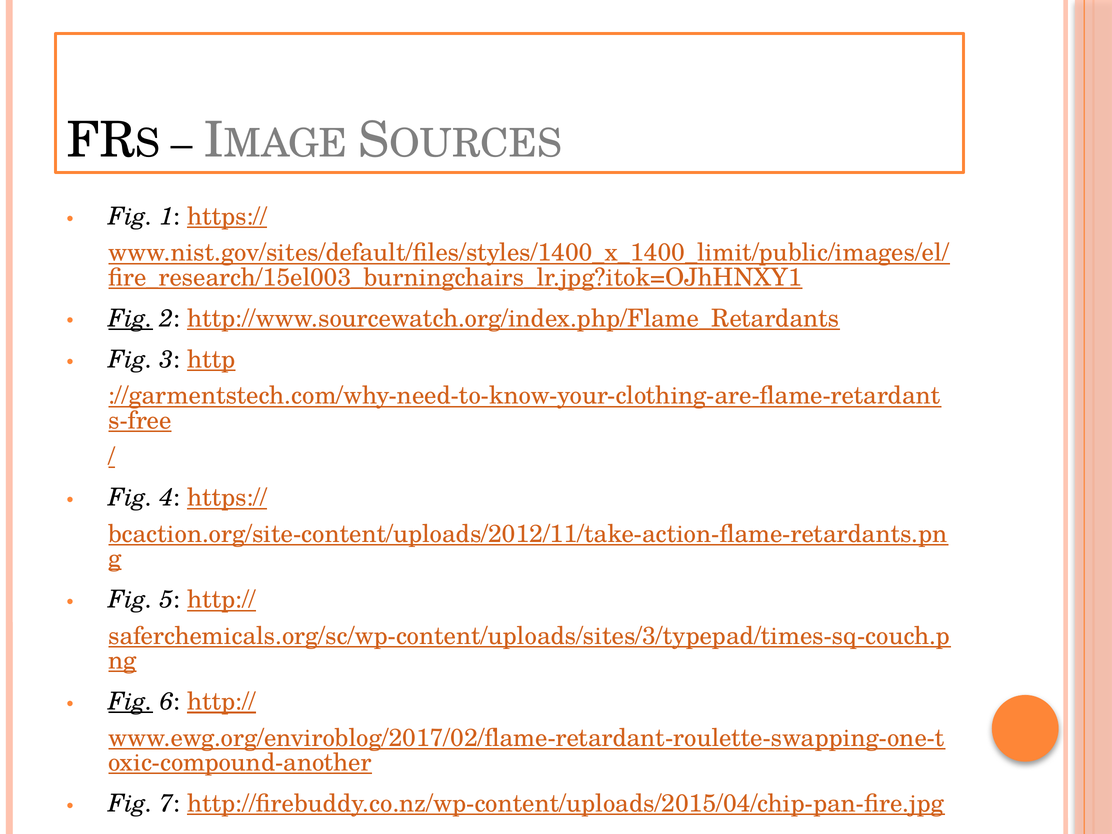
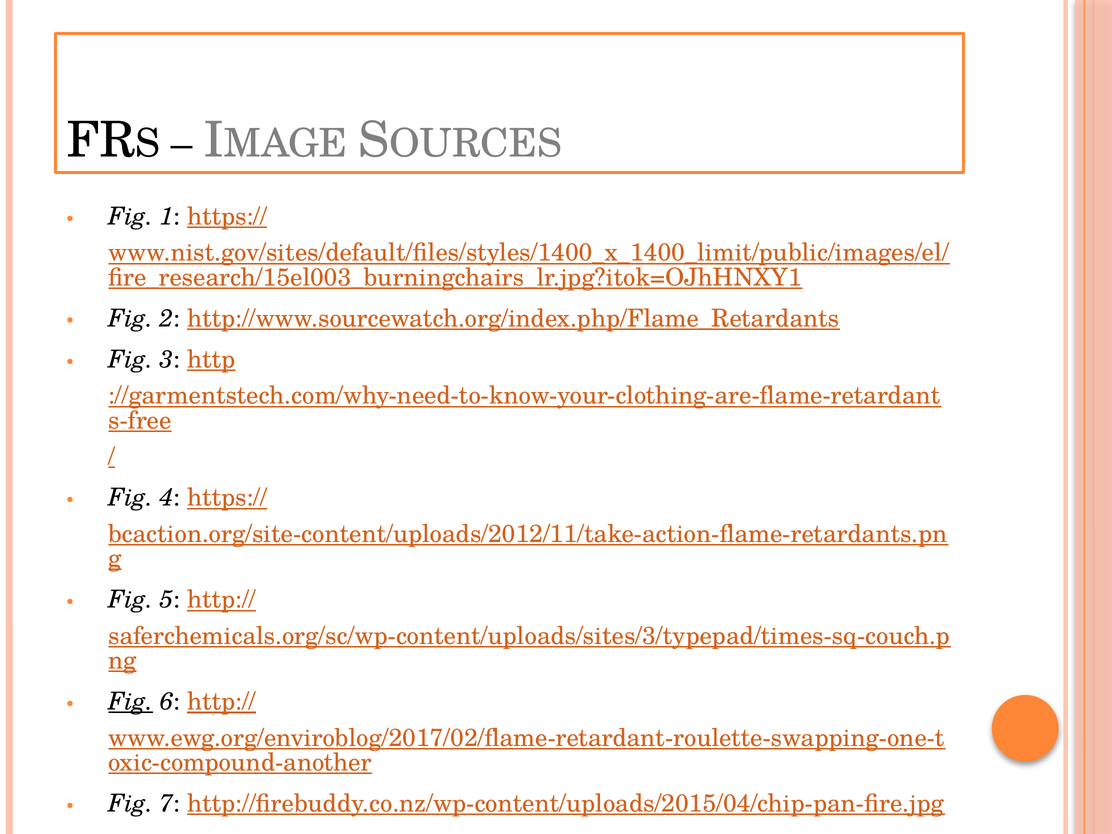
Fig at (131, 319) underline: present -> none
